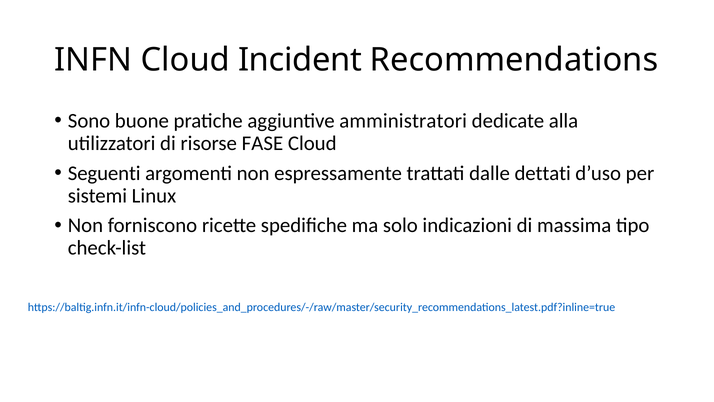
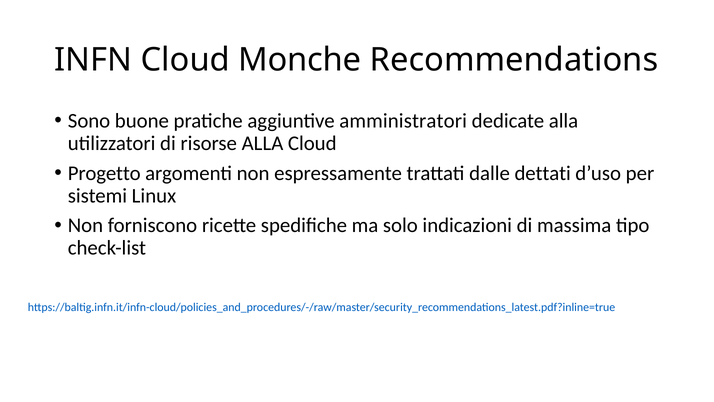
Incident: Incident -> Monche
risorse FASE: FASE -> ALLA
Seguenti: Seguenti -> Progetto
